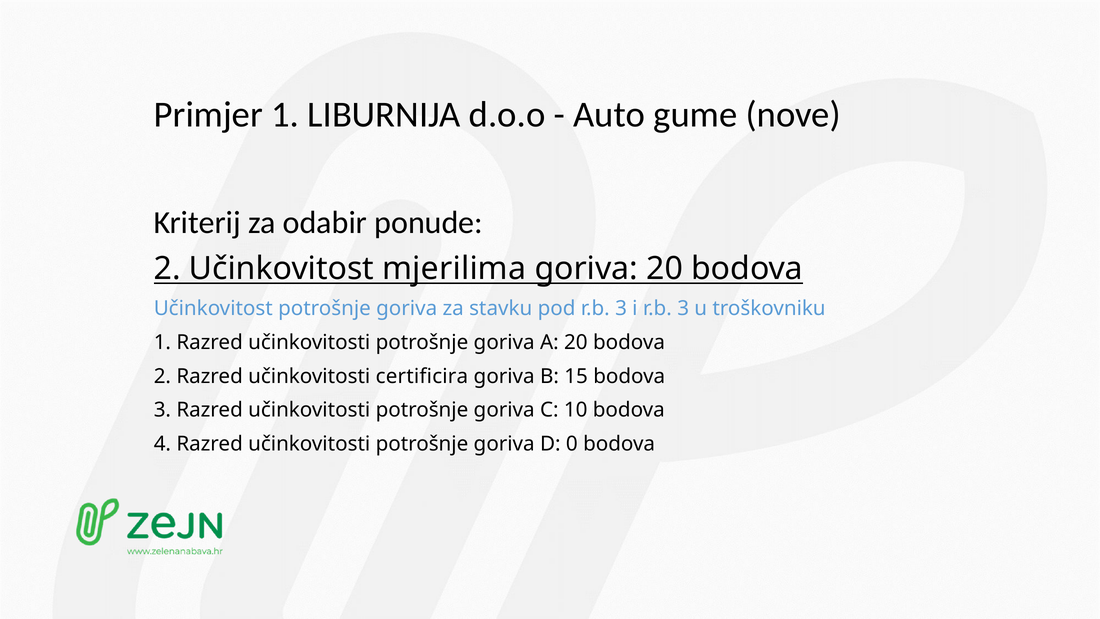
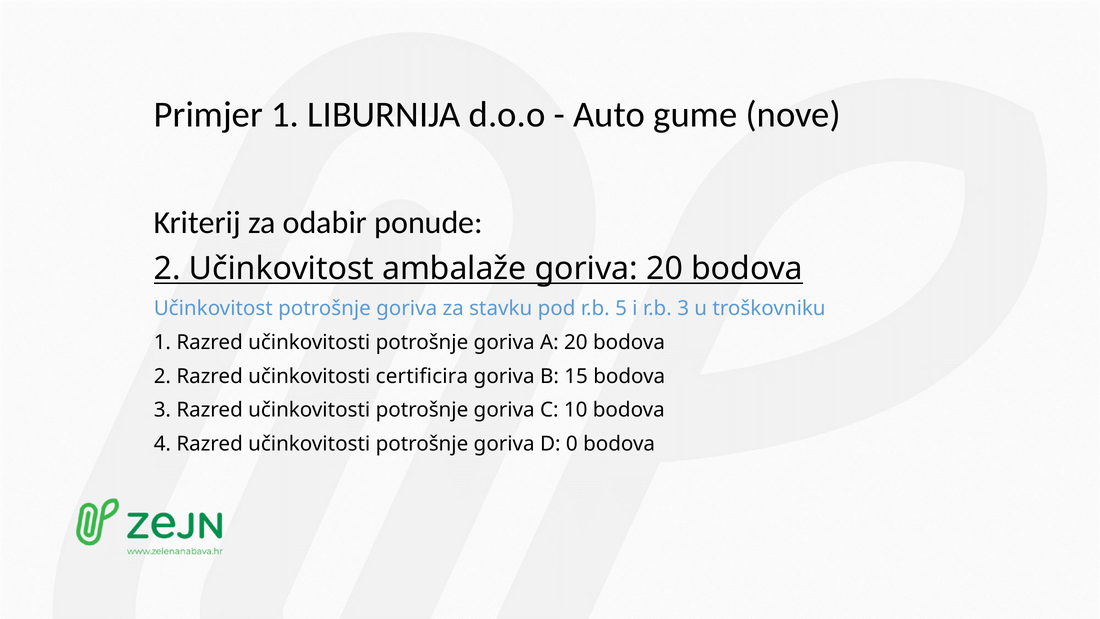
mjerilima: mjerilima -> ambalaže
pod r.b 3: 3 -> 5
